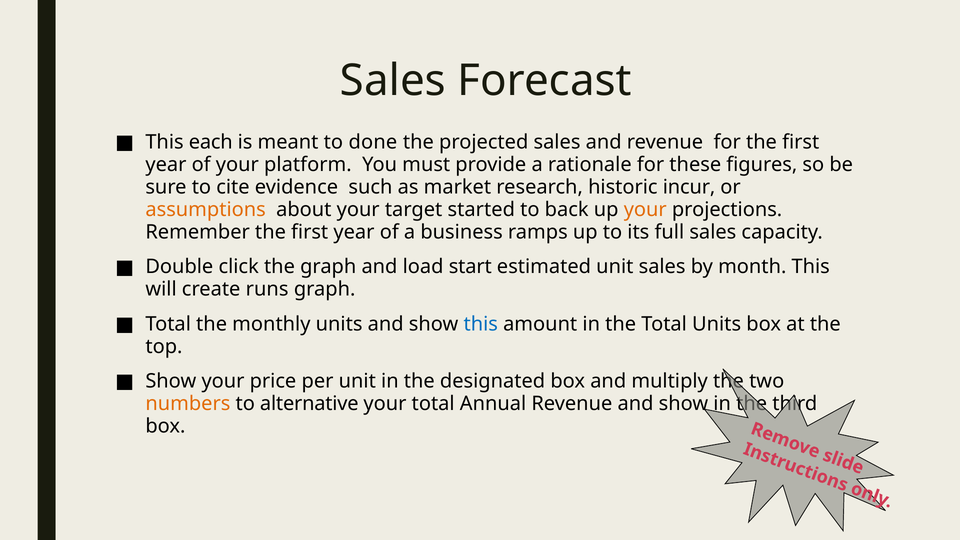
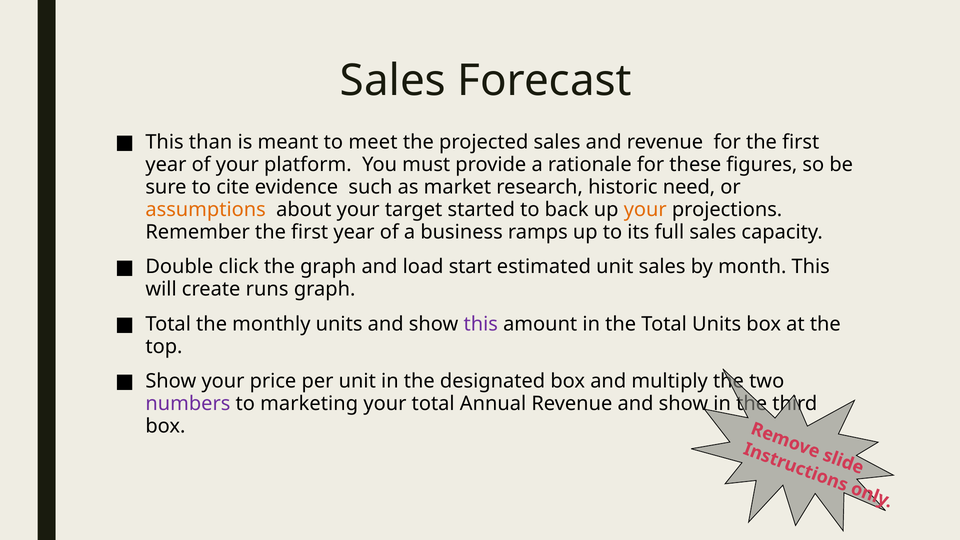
each: each -> than
done: done -> meet
incur: incur -> need
this at (481, 324) colour: blue -> purple
numbers colour: orange -> purple
alternative: alternative -> marketing
